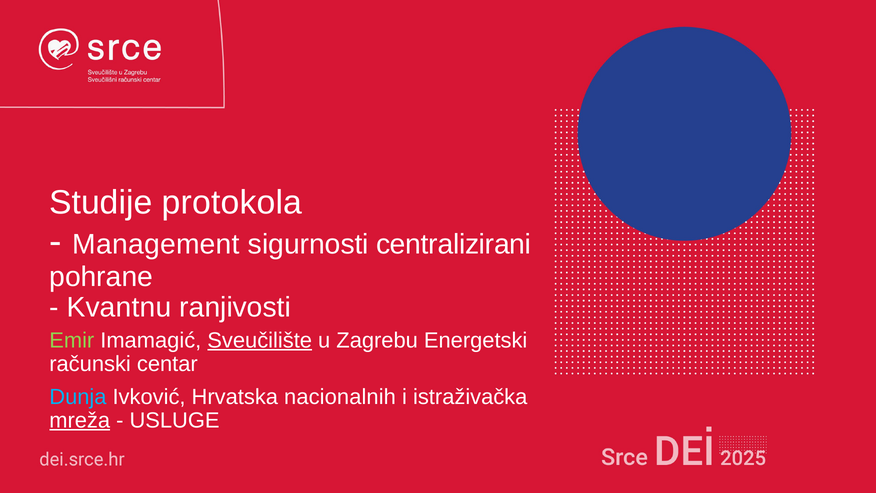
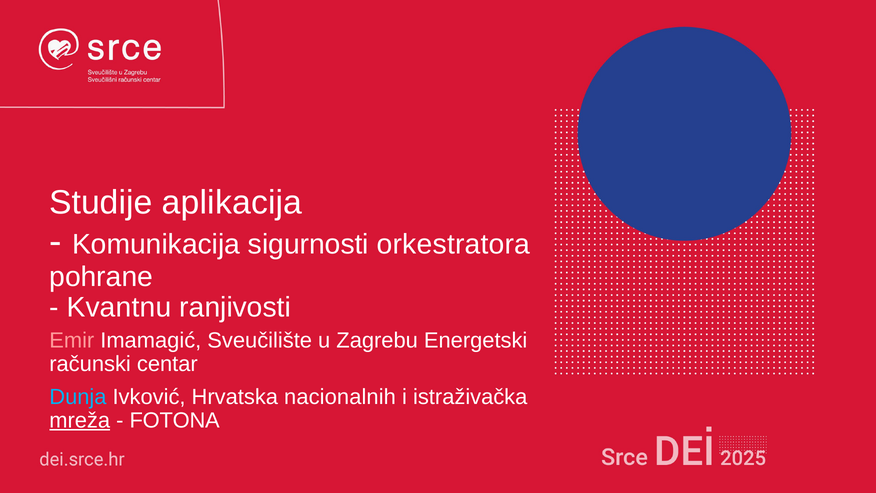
protokola: protokola -> aplikacija
Management: Management -> Komunikacija
centralizirani: centralizirani -> orkestratora
Emir colour: light green -> pink
Sveučilište underline: present -> none
USLUGE: USLUGE -> FOTONA
